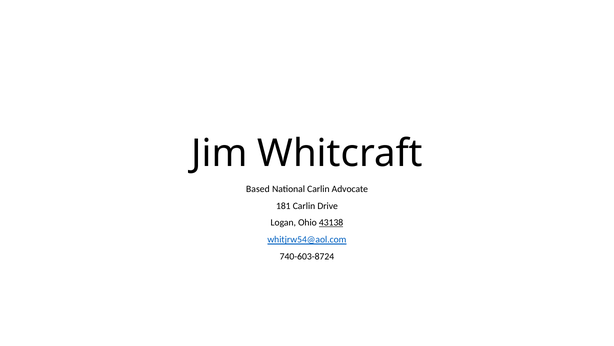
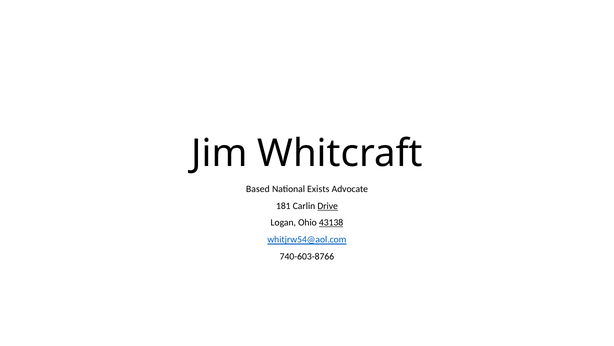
National Carlin: Carlin -> Exists
Drive underline: none -> present
740-603-8724: 740-603-8724 -> 740-603-8766
